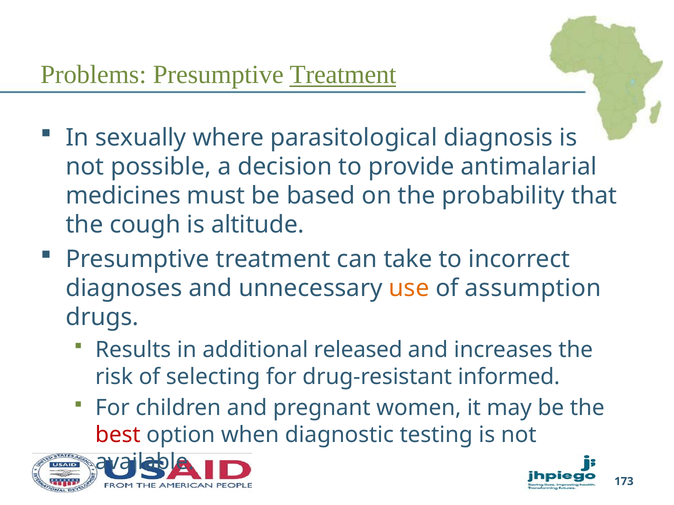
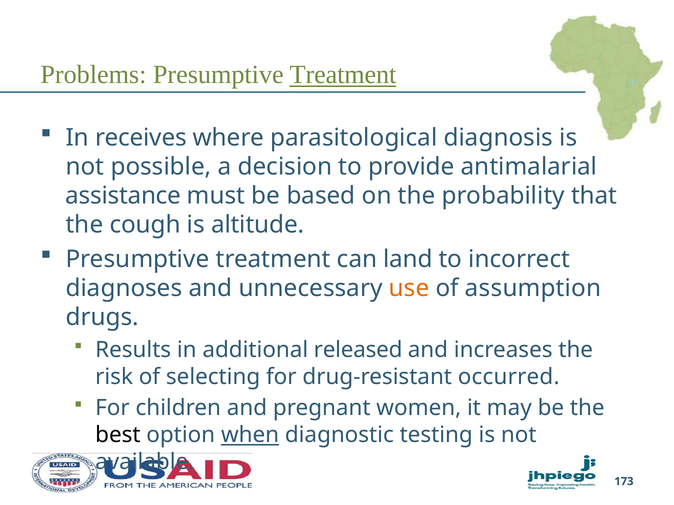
sexually: sexually -> receives
medicines: medicines -> assistance
take: take -> land
informed: informed -> occurred
best colour: red -> black
when underline: none -> present
